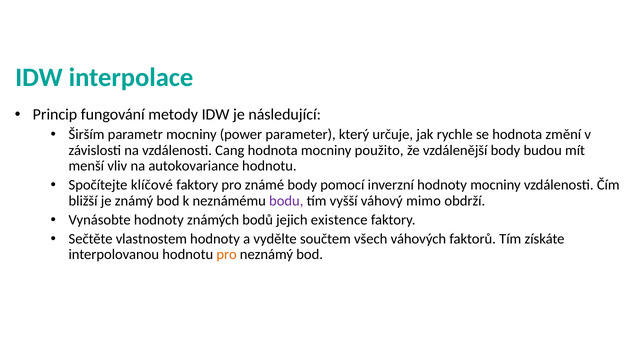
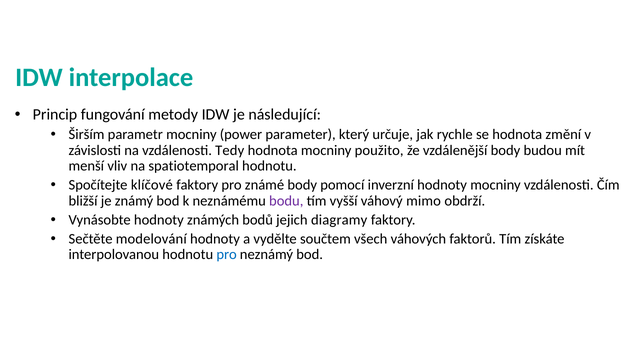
Cang: Cang -> Tedy
autokovariance: autokovariance -> spatiotemporal
existence: existence -> diagramy
vlastnostem: vlastnostem -> modelování
pro at (227, 255) colour: orange -> blue
